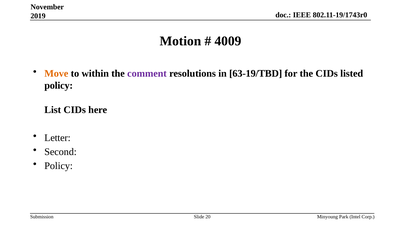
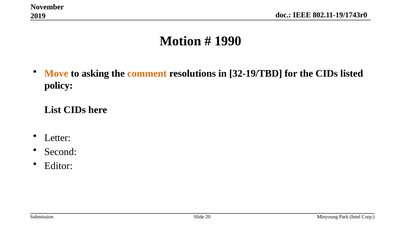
4009: 4009 -> 1990
within: within -> asking
comment colour: purple -> orange
63-19/TBD: 63-19/TBD -> 32-19/TBD
Policy at (59, 166): Policy -> Editor
